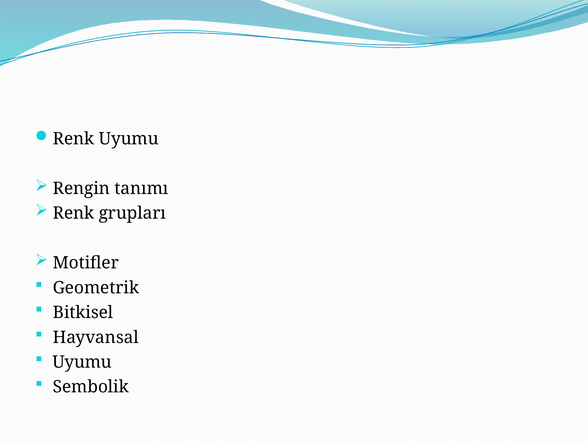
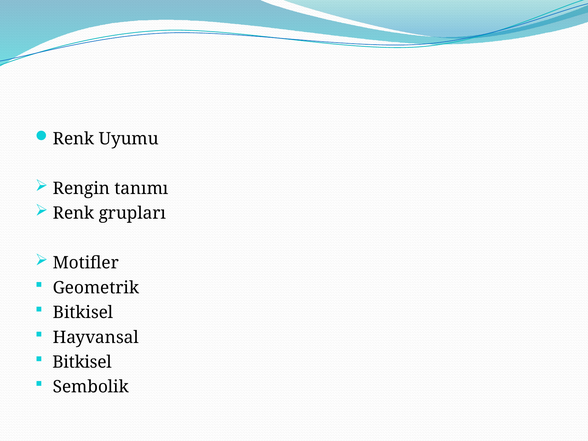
Uyumu at (82, 362): Uyumu -> Bitkisel
